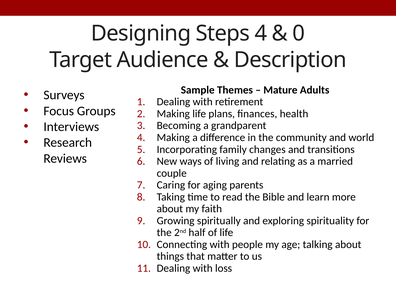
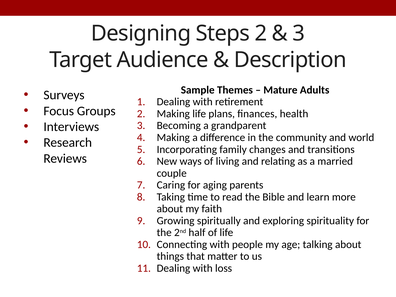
Steps 4: 4 -> 2
0 at (299, 33): 0 -> 3
